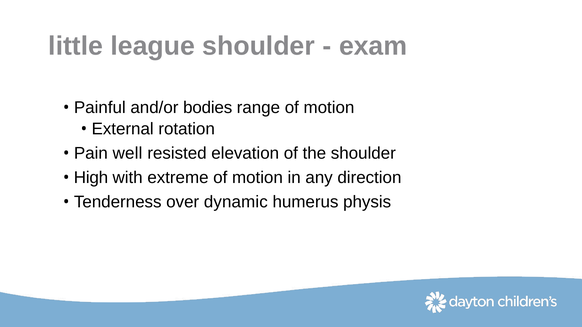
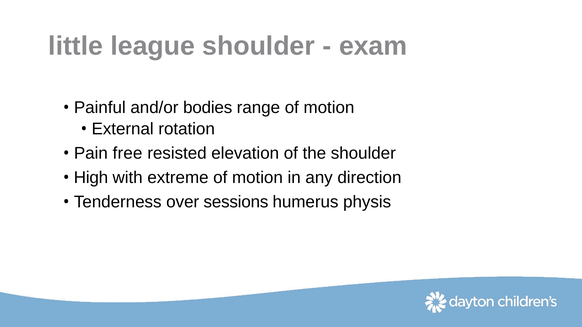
well: well -> free
dynamic: dynamic -> sessions
